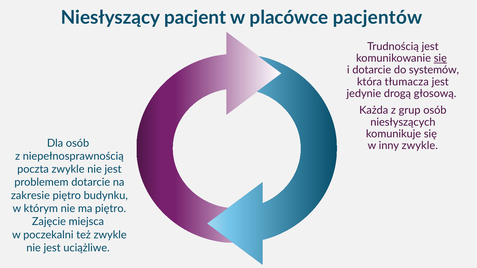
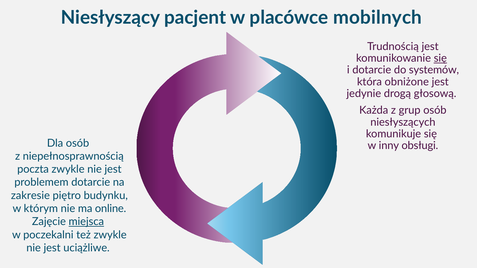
pacjentów: pacjentów -> mobilnych
tłumacza: tłumacza -> obniżone
inny zwykle: zwykle -> obsługi
ma piętro: piętro -> online
miejsca underline: none -> present
